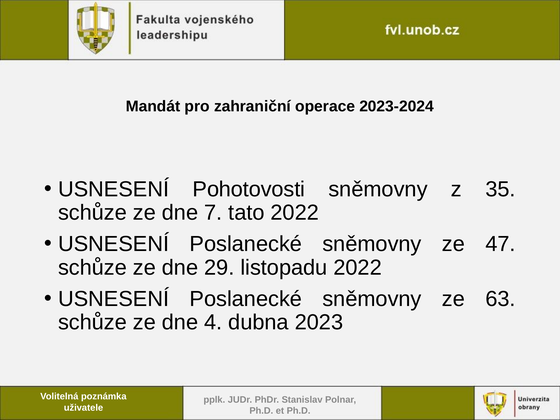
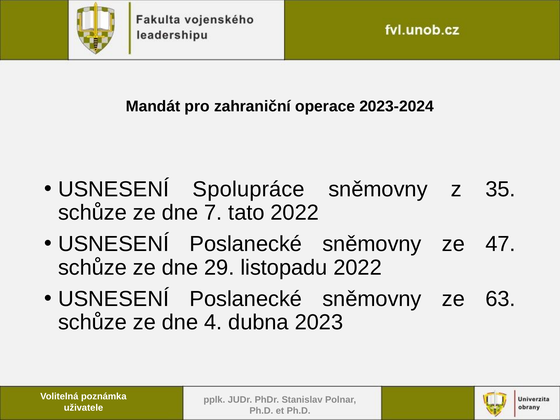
Pohotovosti: Pohotovosti -> Spolupráce
